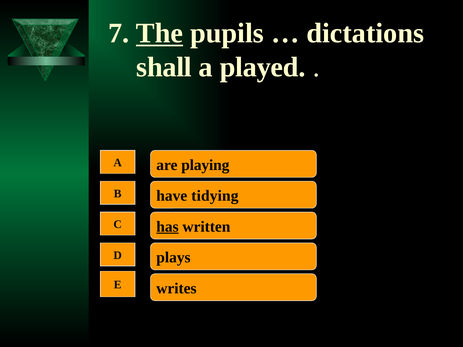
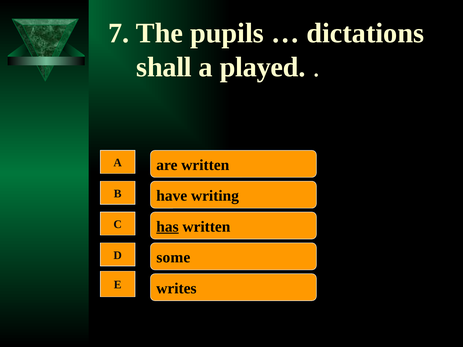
The underline: present -> none
are playing: playing -> written
tidying: tidying -> writing
plays: plays -> some
